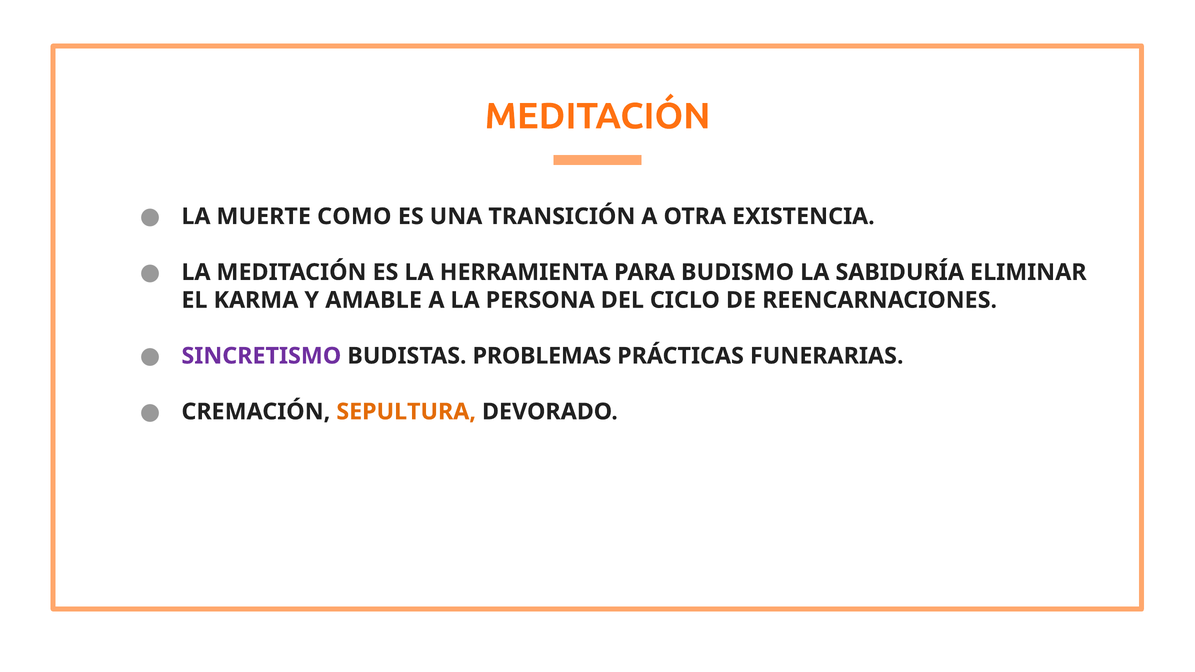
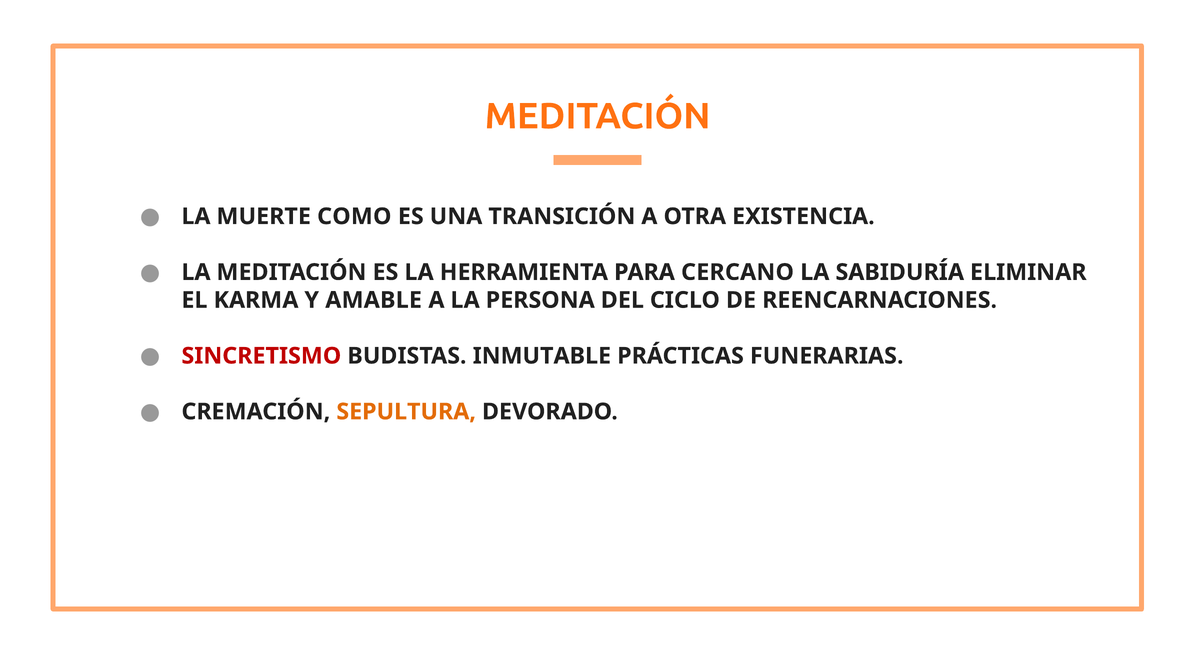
BUDISMO: BUDISMO -> CERCANO
SINCRETISMO colour: purple -> red
PROBLEMAS: PROBLEMAS -> INMUTABLE
